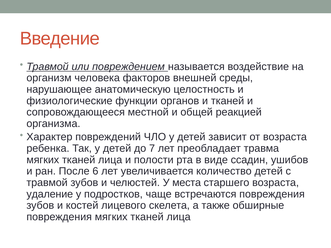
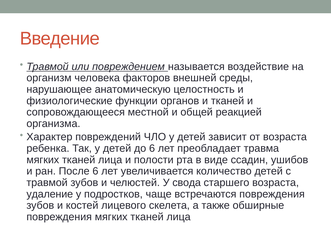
до 7: 7 -> 6
места: места -> свода
